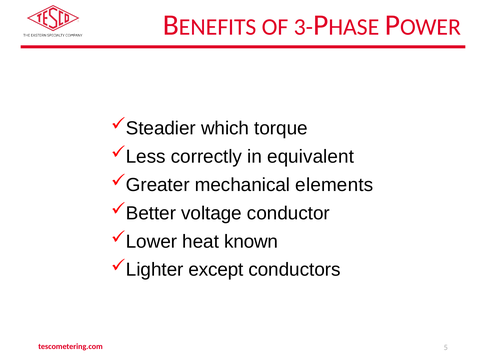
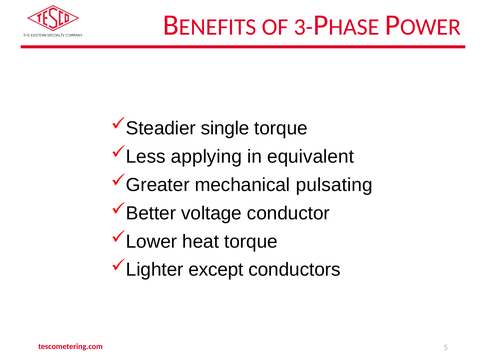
which: which -> single
correctly: correctly -> applying
elements: elements -> pulsating
heat known: known -> torque
